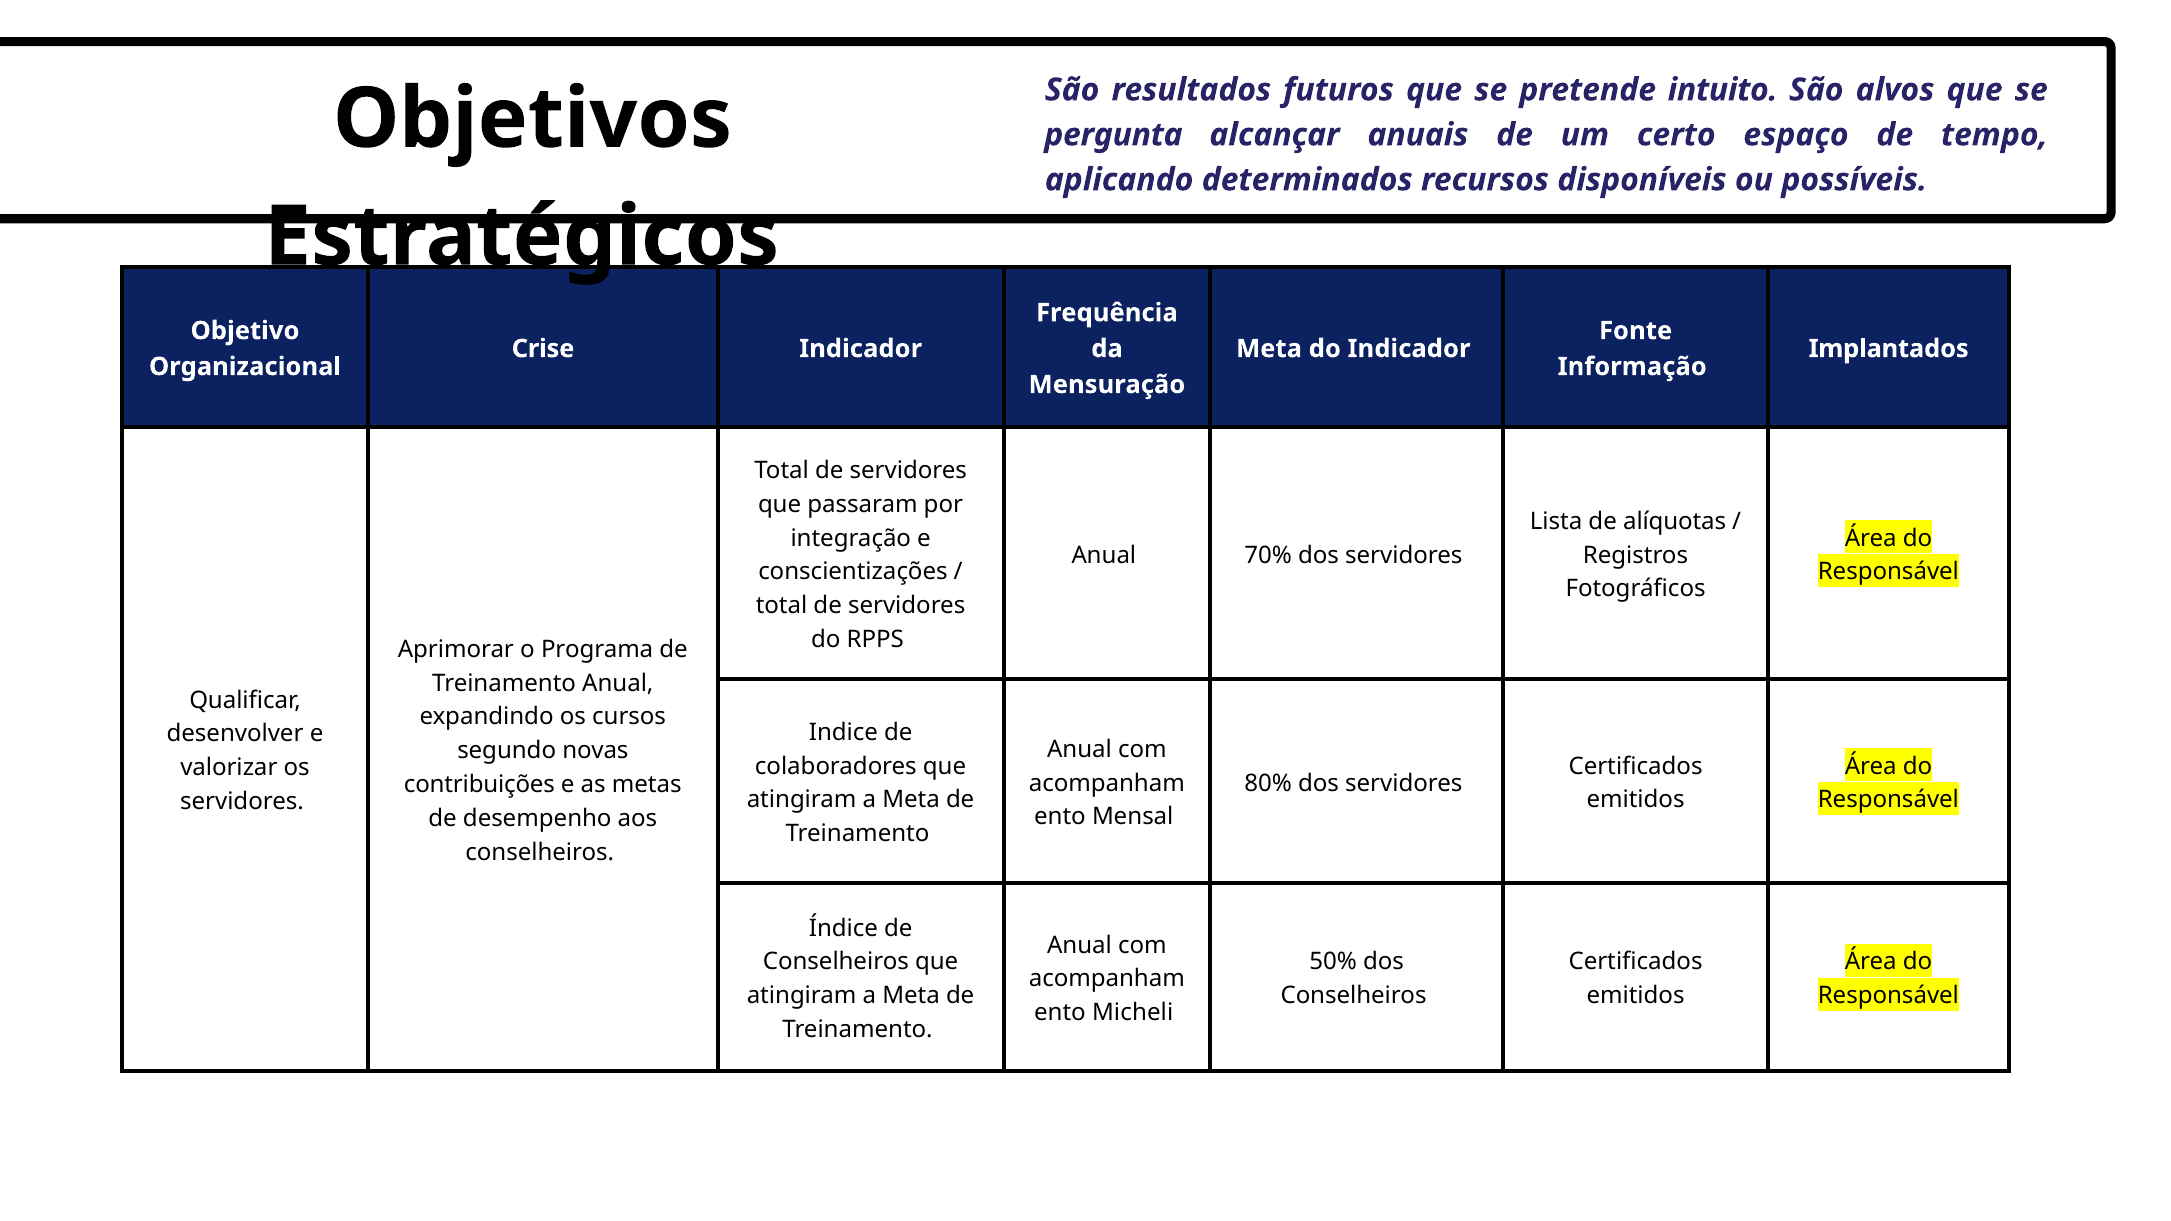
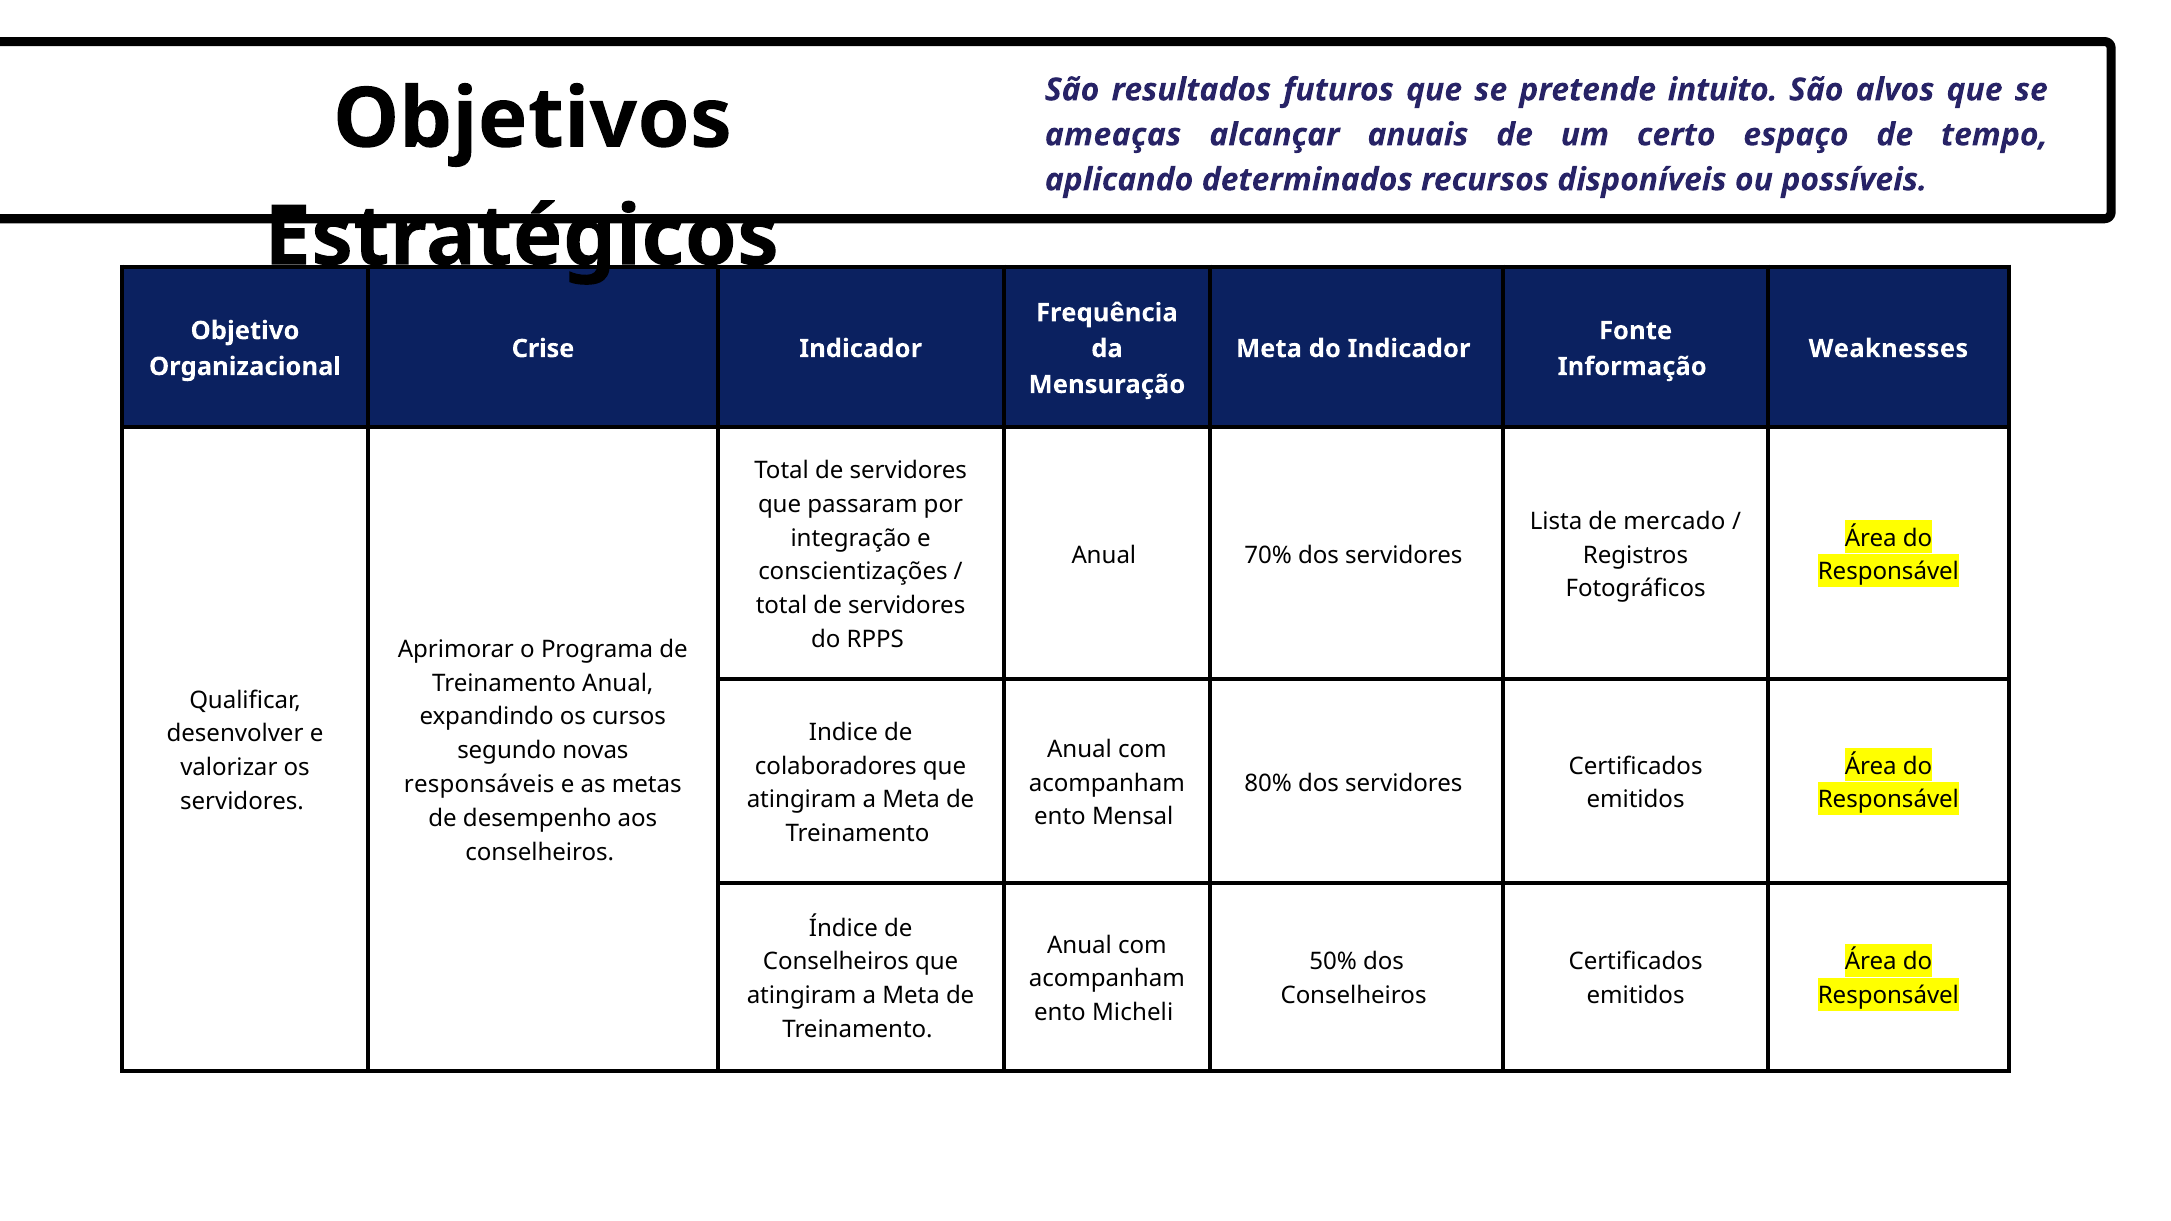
pergunta: pergunta -> ameaças
Implantados: Implantados -> Weaknesses
alíquotas: alíquotas -> mercado
contribuições: contribuições -> responsáveis
